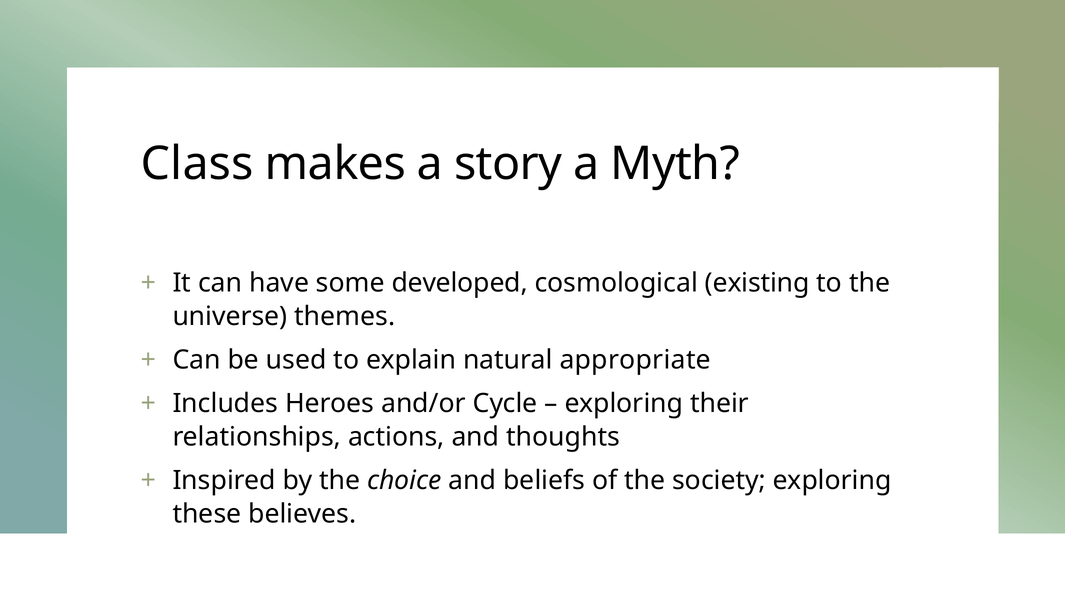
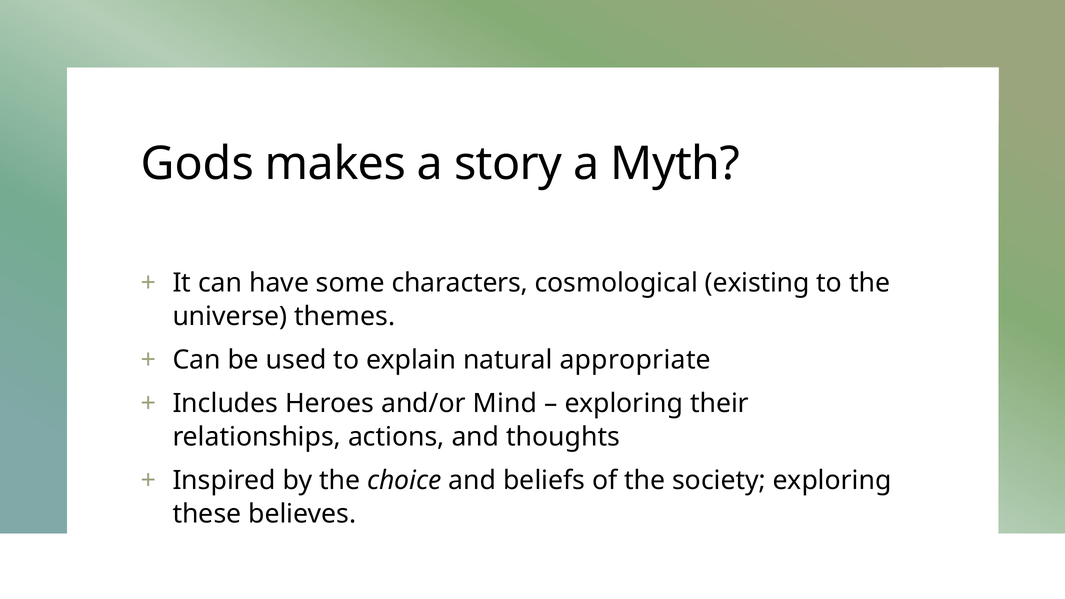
Class: Class -> Gods
developed: developed -> characters
Cycle: Cycle -> Mind
